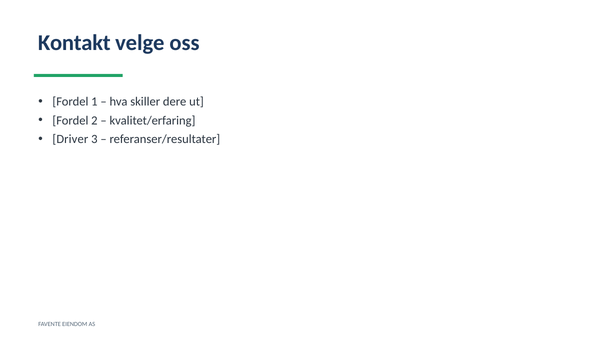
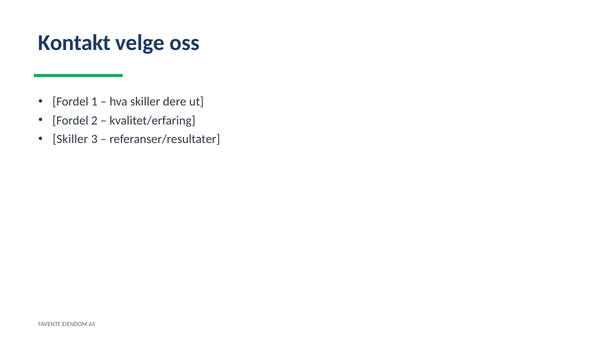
Driver at (70, 140): Driver -> Skiller
